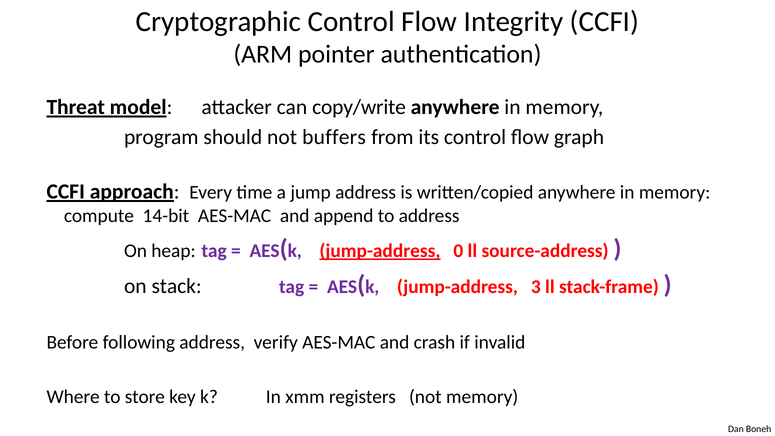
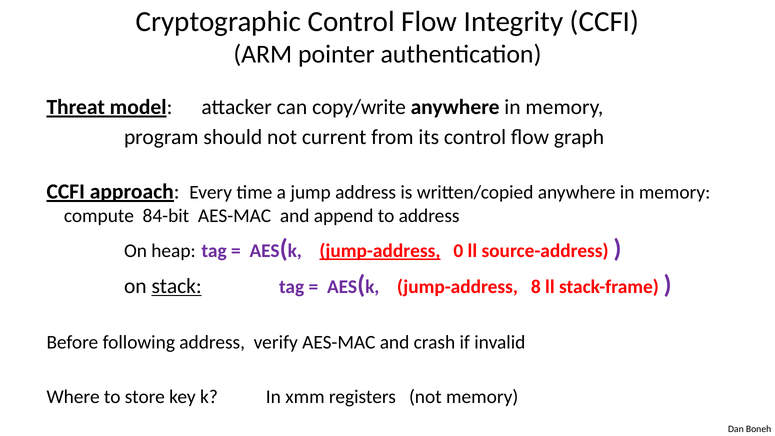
buffers: buffers -> current
14-bit: 14-bit -> 84-bit
stack underline: none -> present
3: 3 -> 8
